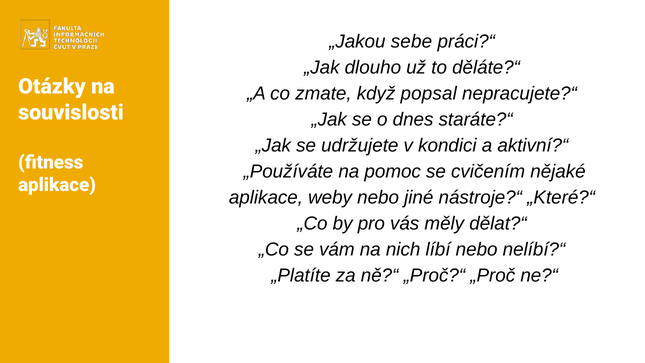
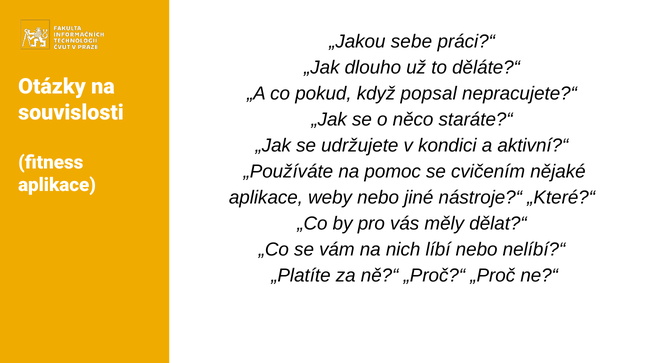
zmate: zmate -> pokud
dnes: dnes -> něco
